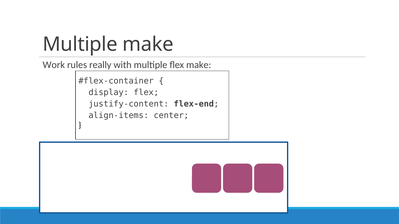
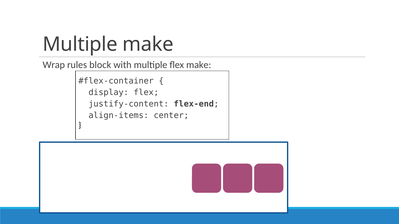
Work: Work -> Wrap
really: really -> block
